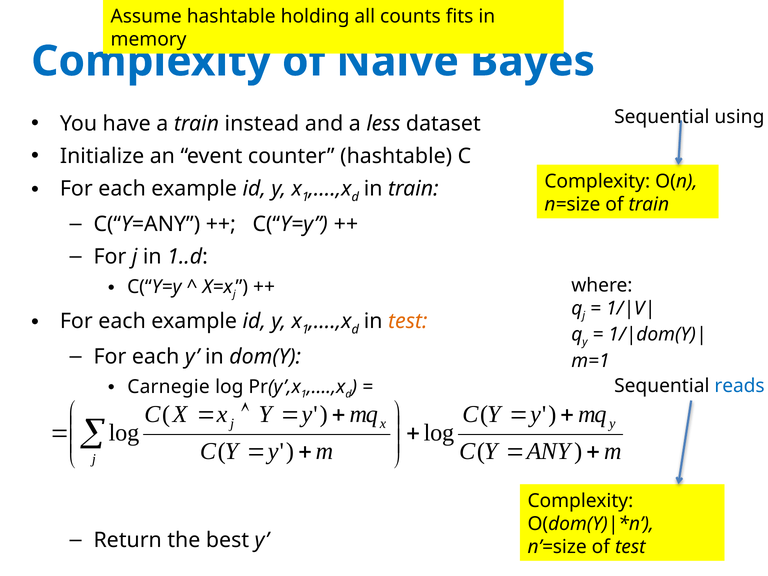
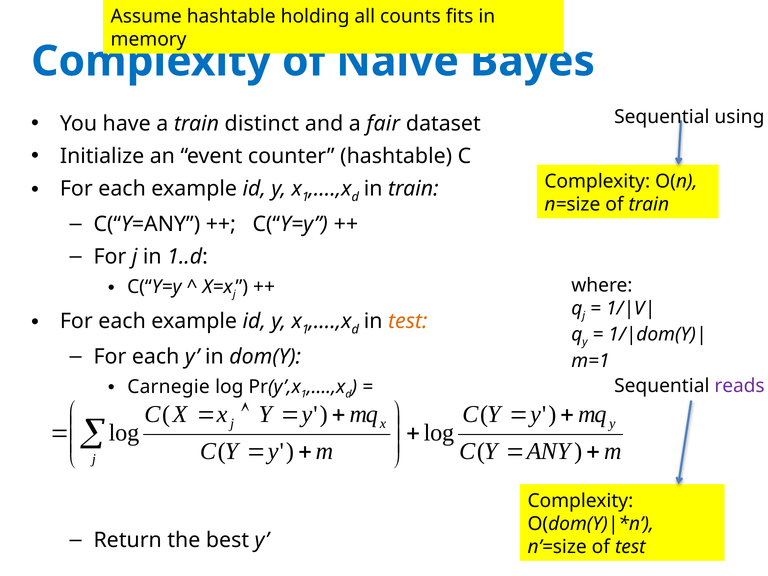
instead: instead -> distinct
less: less -> fair
reads colour: blue -> purple
